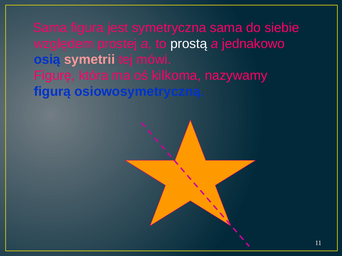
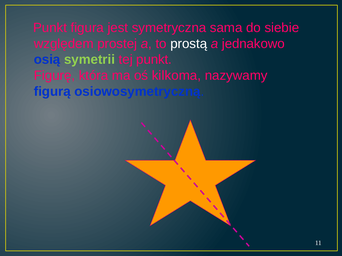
Sama at (50, 28): Sama -> Punkt
symetrii colour: pink -> light green
tej mówi: mówi -> punkt
